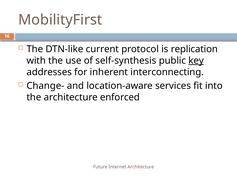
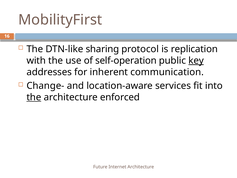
current: current -> sharing
self-synthesis: self-synthesis -> self-operation
interconnecting: interconnecting -> communication
the at (34, 97) underline: none -> present
